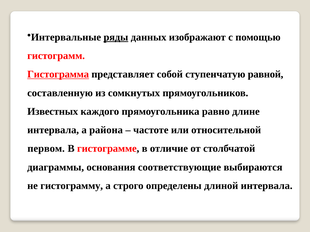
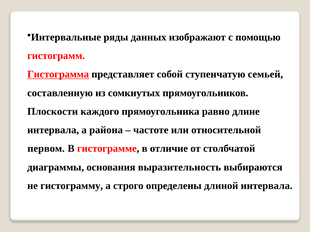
ряды underline: present -> none
равной: равной -> семьей
Известных: Известных -> Плоскости
соответствующие: соответствующие -> выразительность
